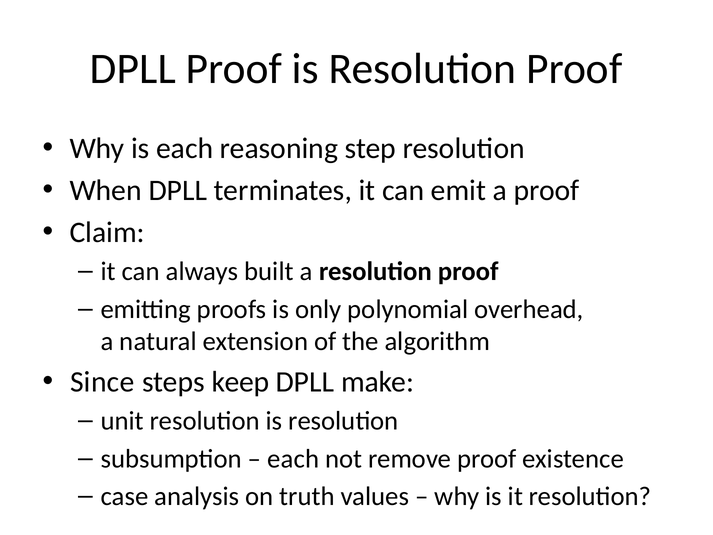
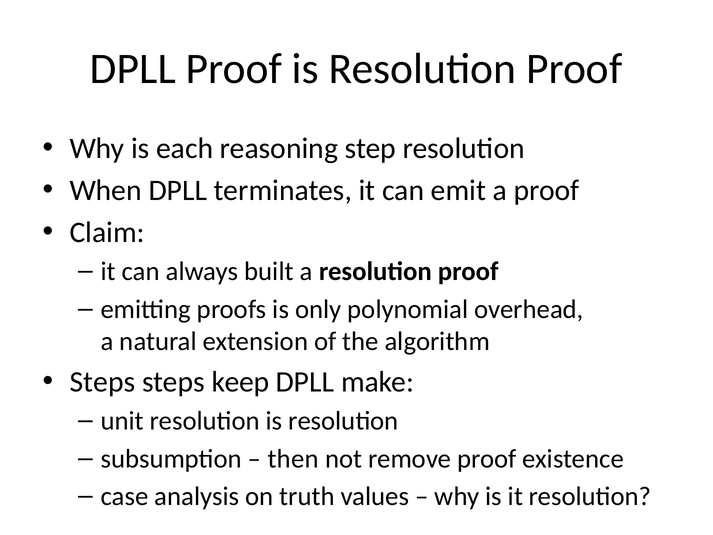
Since at (102, 382): Since -> Steps
each at (293, 459): each -> then
